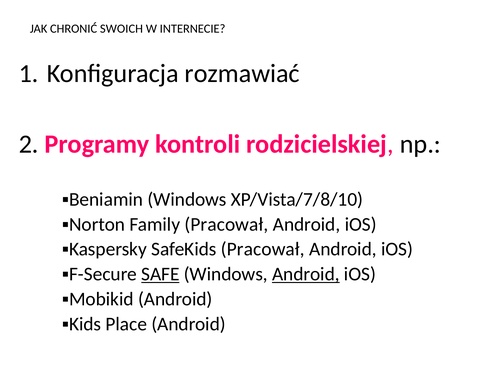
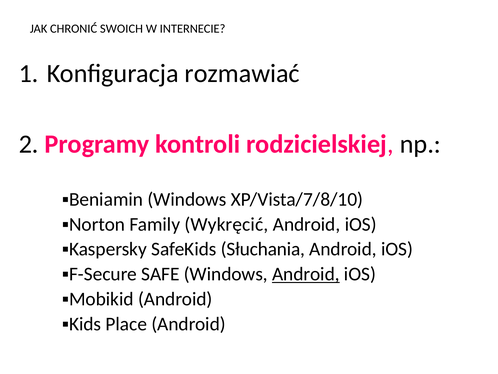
Family Pracował: Pracował -> Wykręcić
SafeKids Pracował: Pracował -> Słuchania
SAFE underline: present -> none
